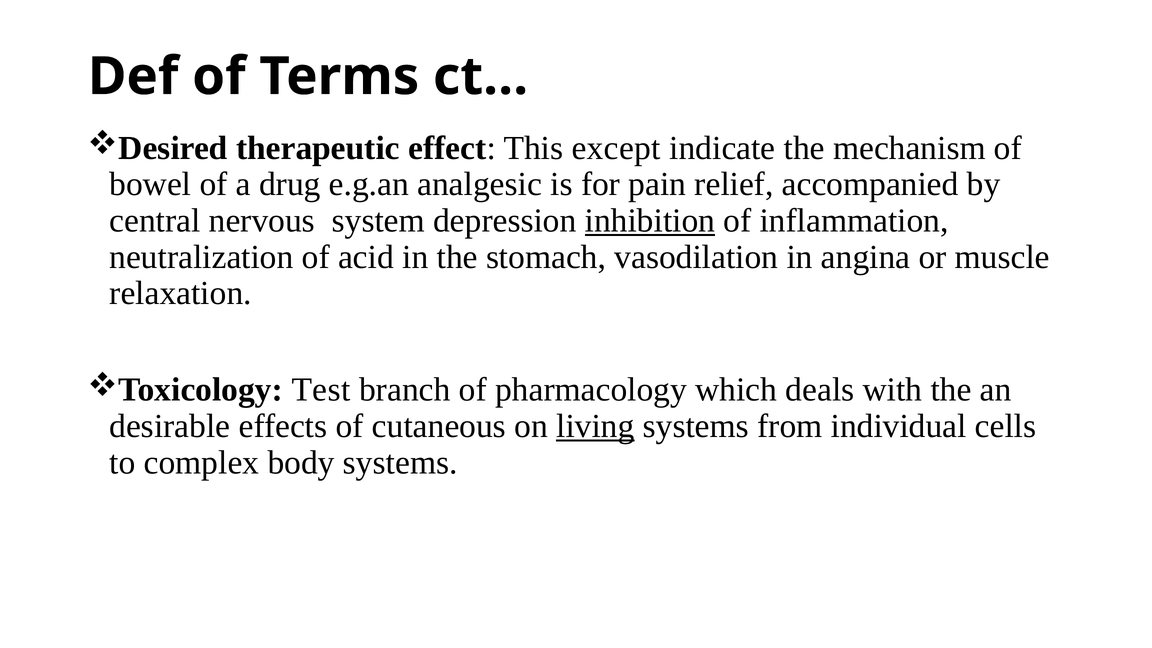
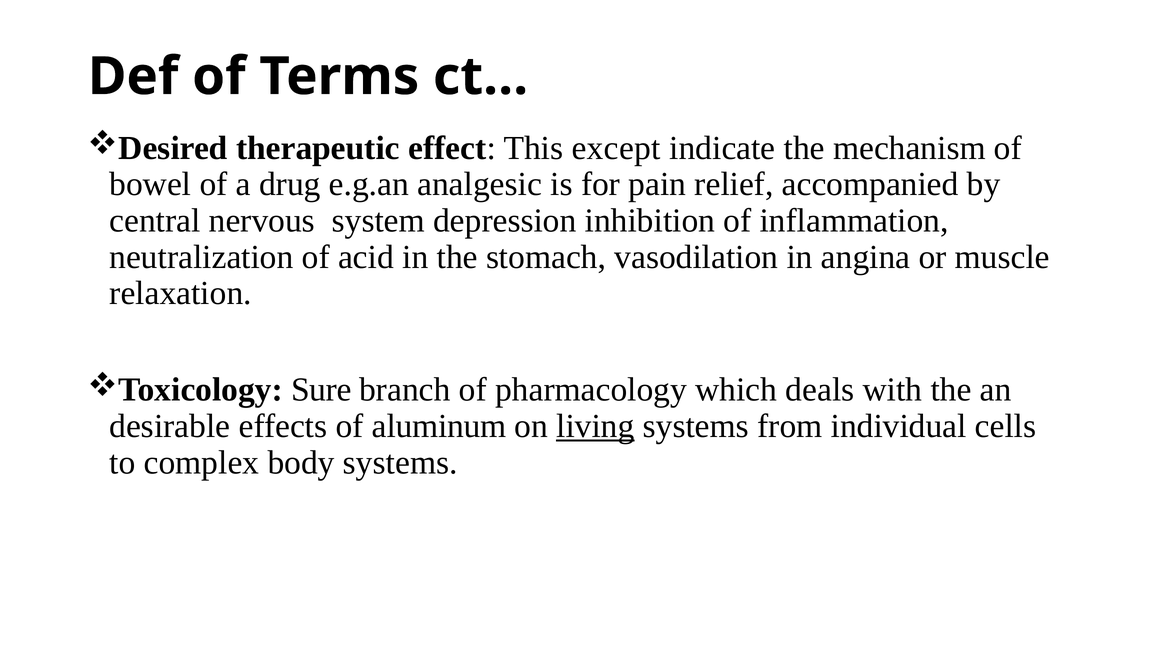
inhibition underline: present -> none
Test: Test -> Sure
cutaneous: cutaneous -> aluminum
